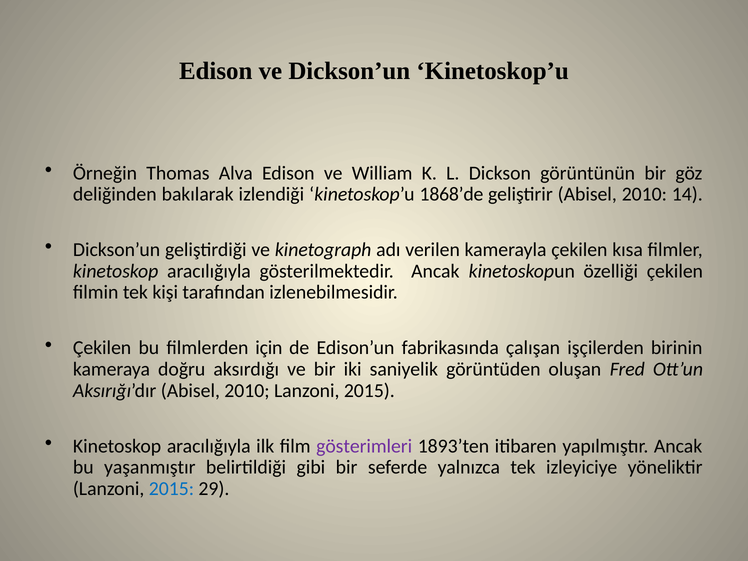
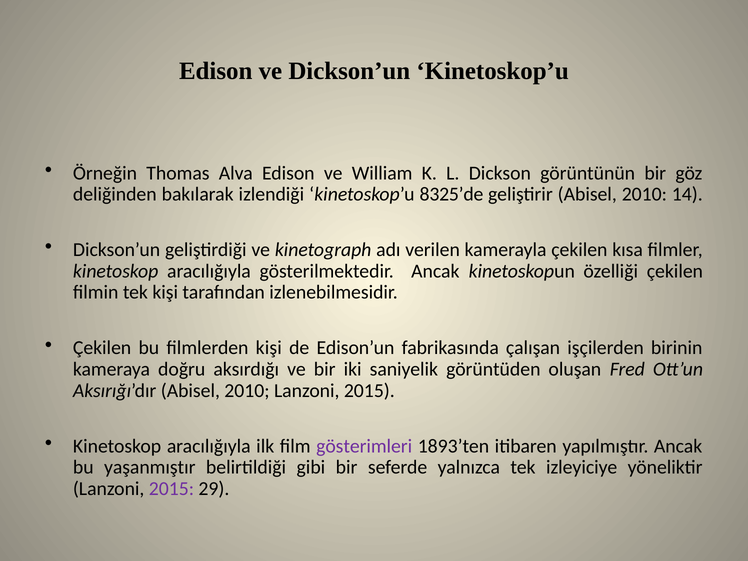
1868’de: 1868’de -> 8325’de
filmlerden için: için -> kişi
2015 at (171, 489) colour: blue -> purple
